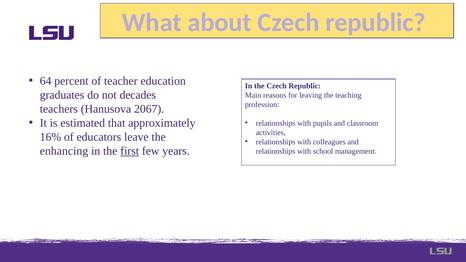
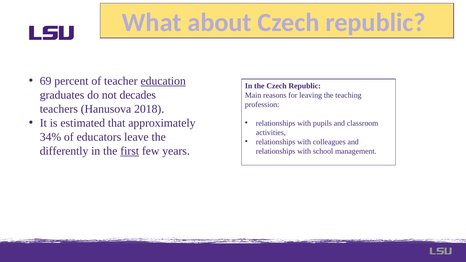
64: 64 -> 69
education underline: none -> present
2067: 2067 -> 2018
16%: 16% -> 34%
enhancing: enhancing -> differently
